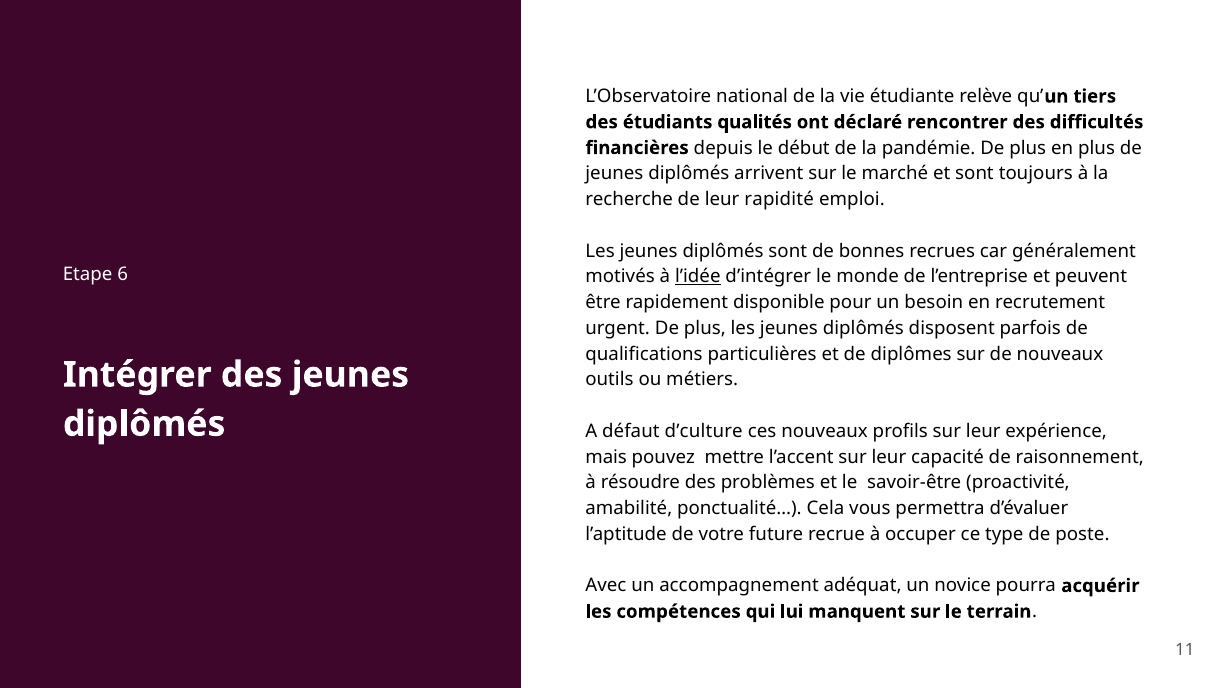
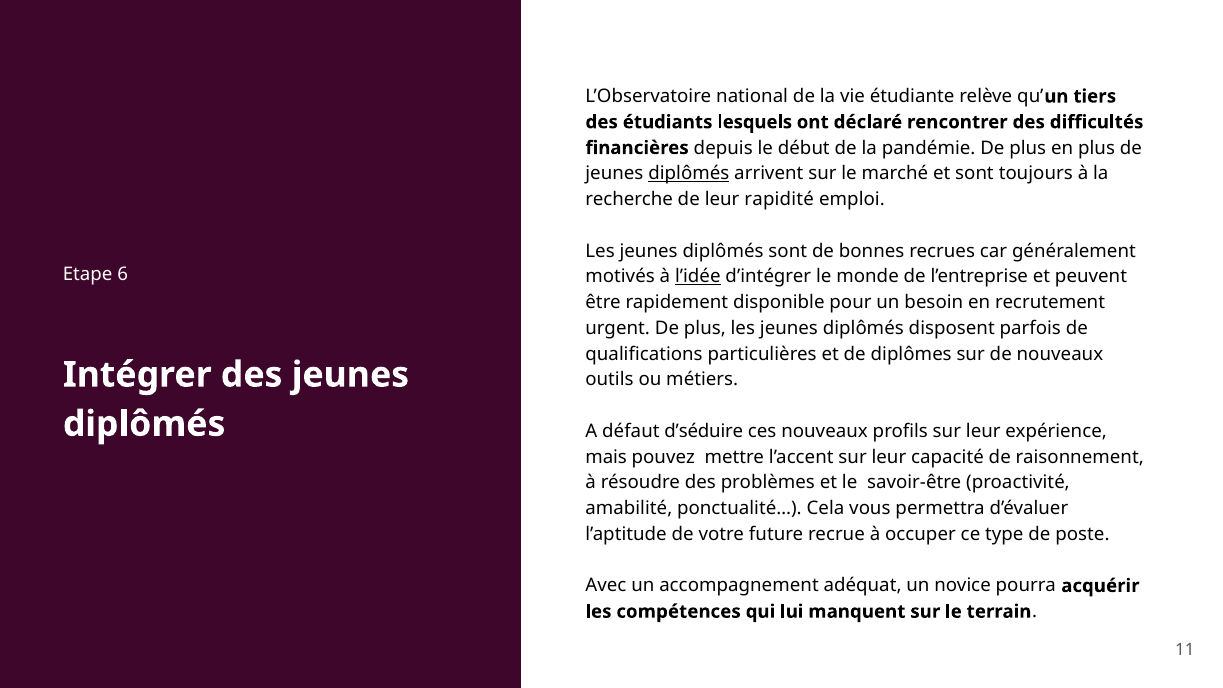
qualités: qualités -> lesquels
diplômés at (689, 174) underline: none -> present
d’culture: d’culture -> d’séduire
